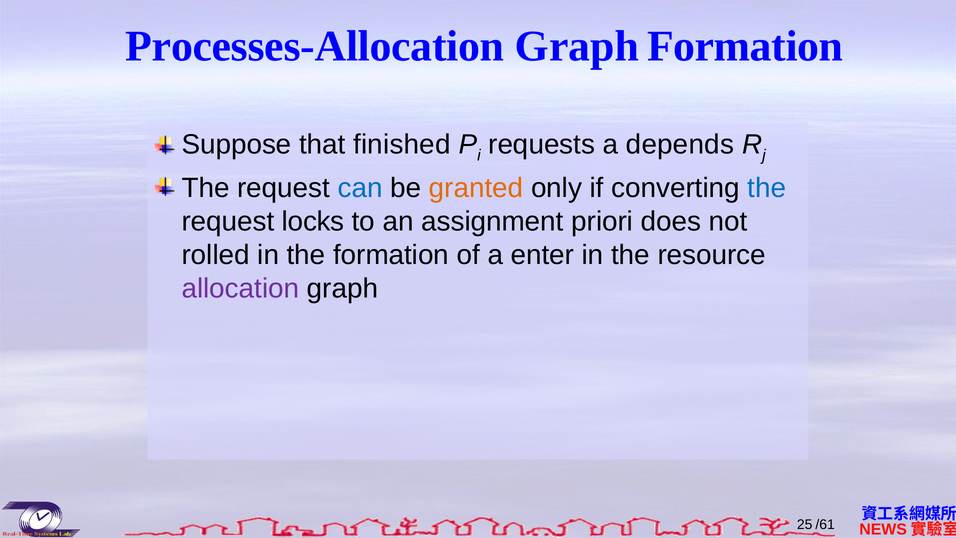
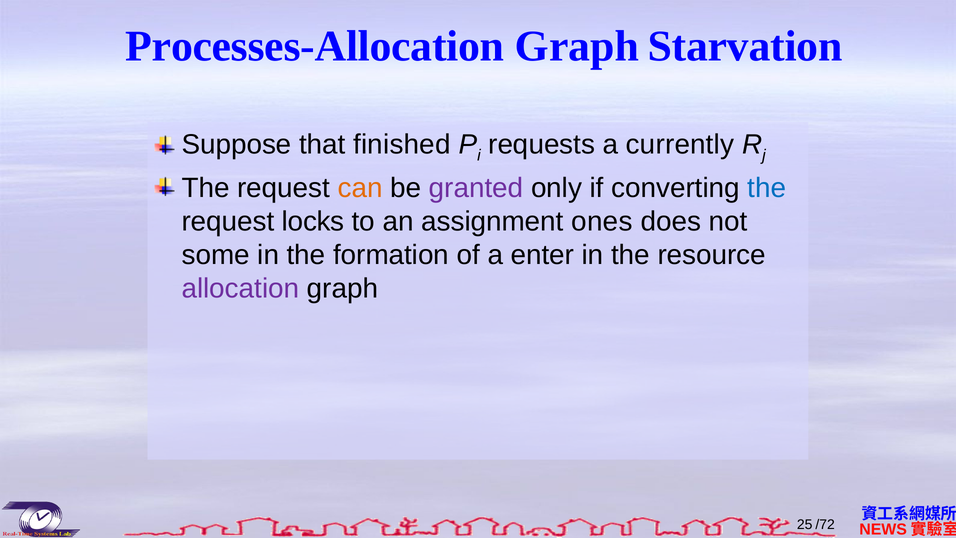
Graph Formation: Formation -> Starvation
depends: depends -> currently
can colour: blue -> orange
granted colour: orange -> purple
priori: priori -> ones
rolled: rolled -> some
/61: /61 -> /72
